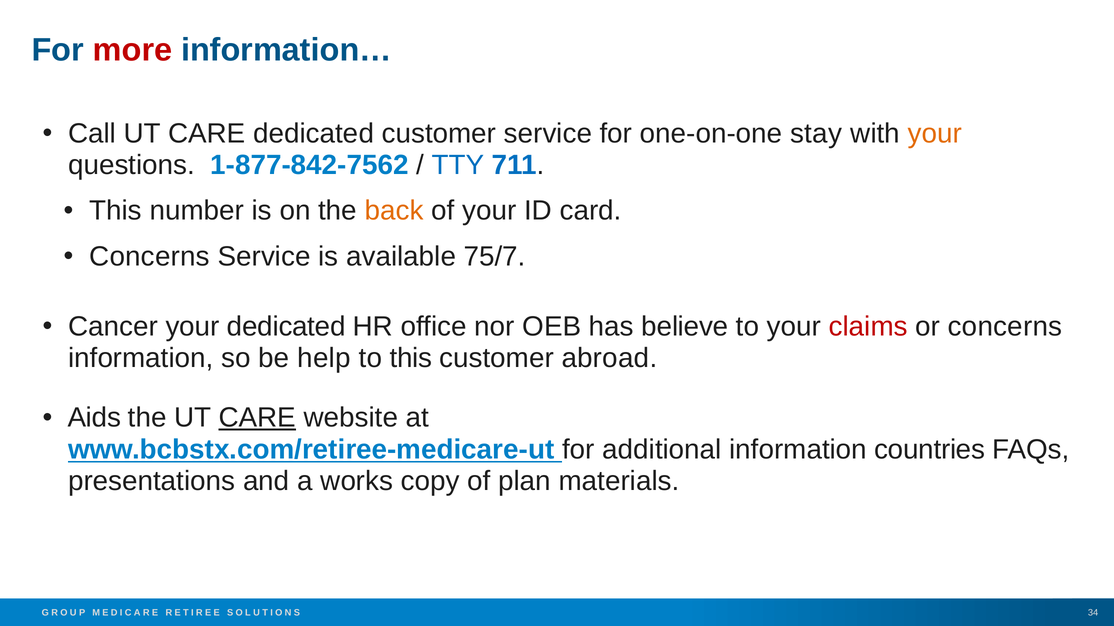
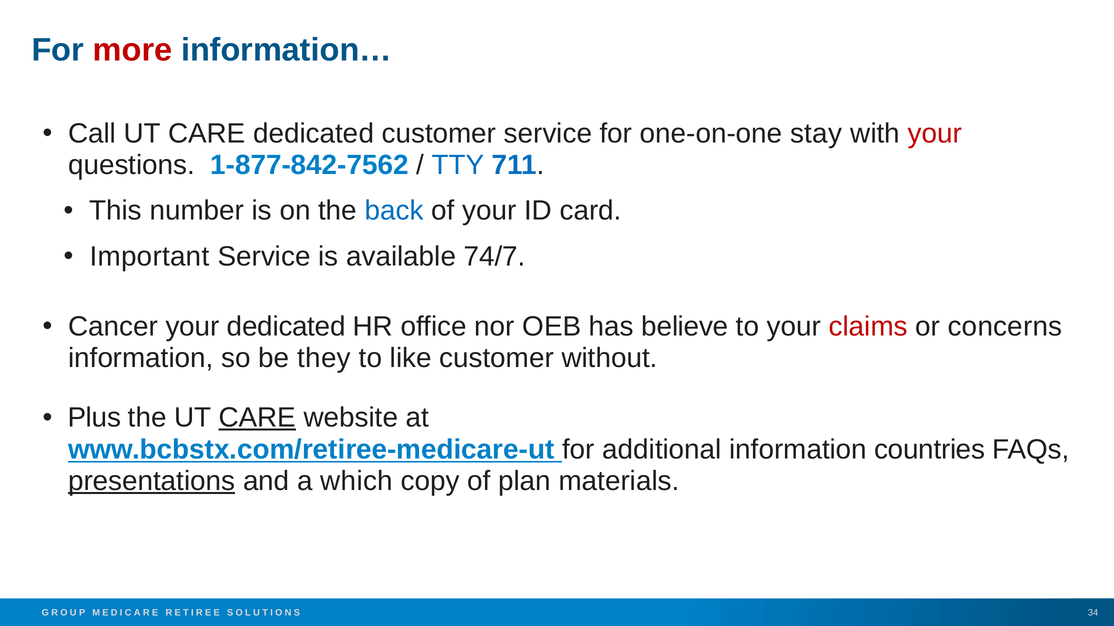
your at (935, 134) colour: orange -> red
back colour: orange -> blue
Concerns at (150, 257): Concerns -> Important
75/7: 75/7 -> 74/7
help: help -> they
to this: this -> like
abroad: abroad -> without
Aids: Aids -> Plus
presentations underline: none -> present
works: works -> which
